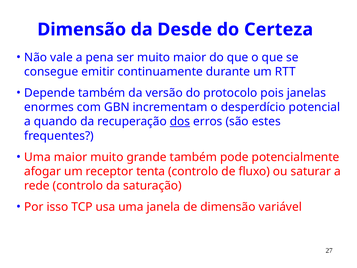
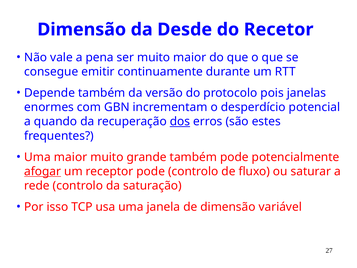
Certeza: Certeza -> Recetor
afogar underline: none -> present
receptor tenta: tenta -> pode
